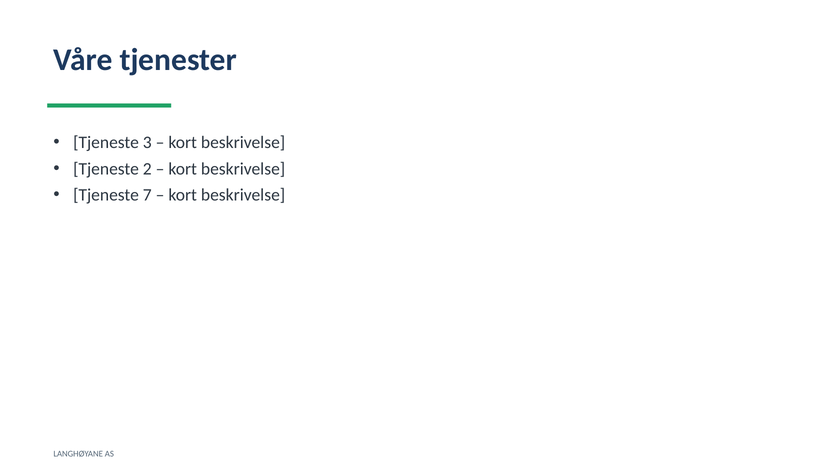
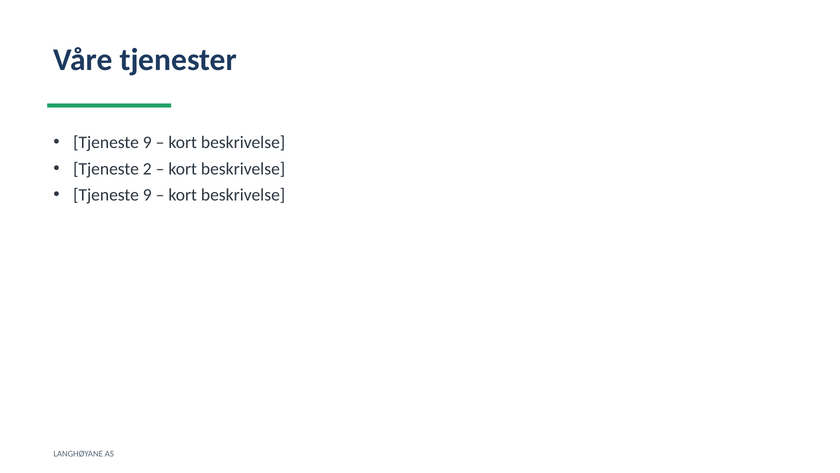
3 at (147, 142): 3 -> 9
7 at (147, 195): 7 -> 9
